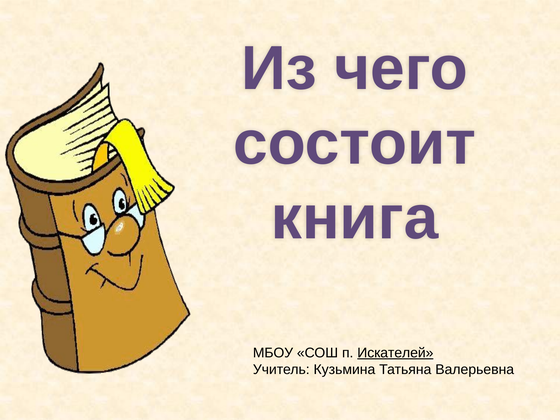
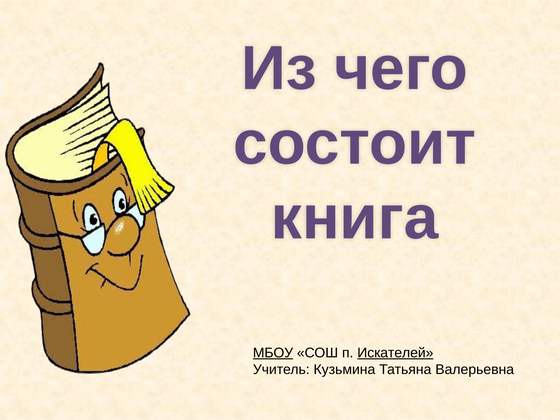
МБОУ underline: none -> present
